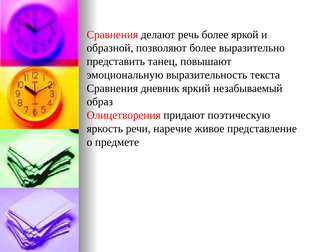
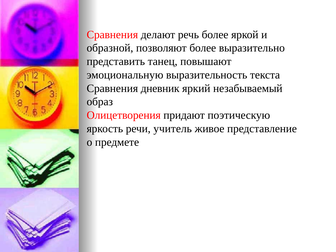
наречие: наречие -> учитель
